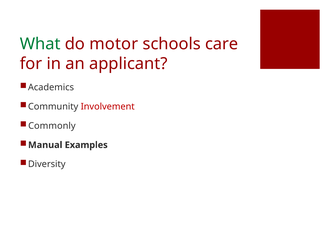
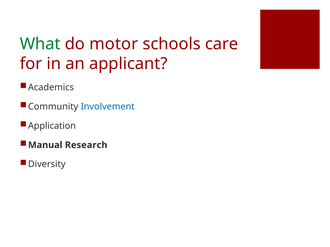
Involvement colour: red -> blue
Commonly: Commonly -> Application
Examples: Examples -> Research
